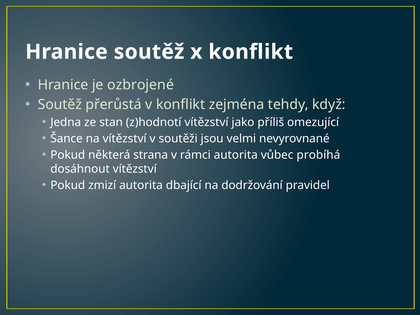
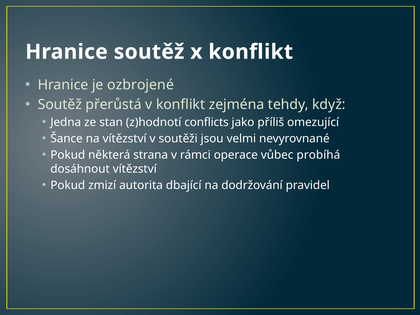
z)hodnotí vítězství: vítězství -> conflicts
rámci autorita: autorita -> operace
